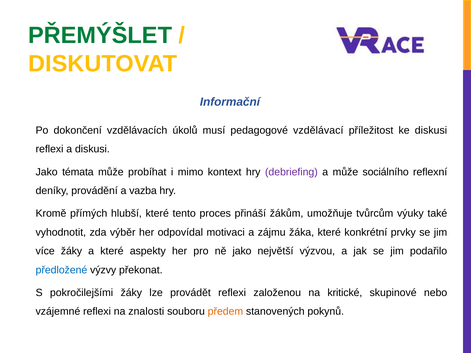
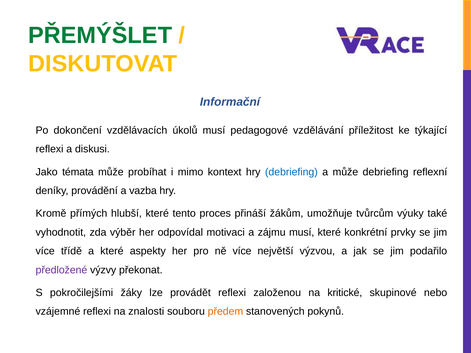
vzdělávací: vzdělávací -> vzdělávání
ke diskusi: diskusi -> týkající
debriefing at (291, 172) colour: purple -> blue
může sociálního: sociálního -> debriefing
zájmu žáka: žáka -> musí
více žáky: žáky -> třídě
ně jako: jako -> více
předložené colour: blue -> purple
